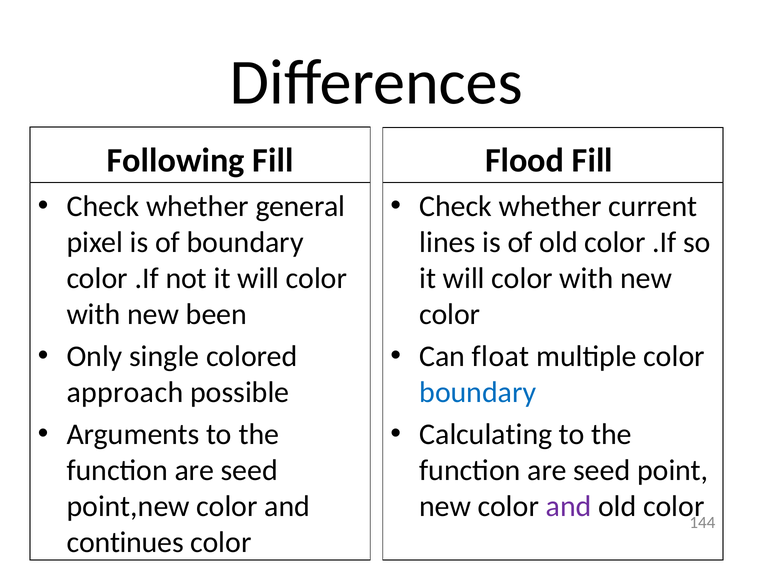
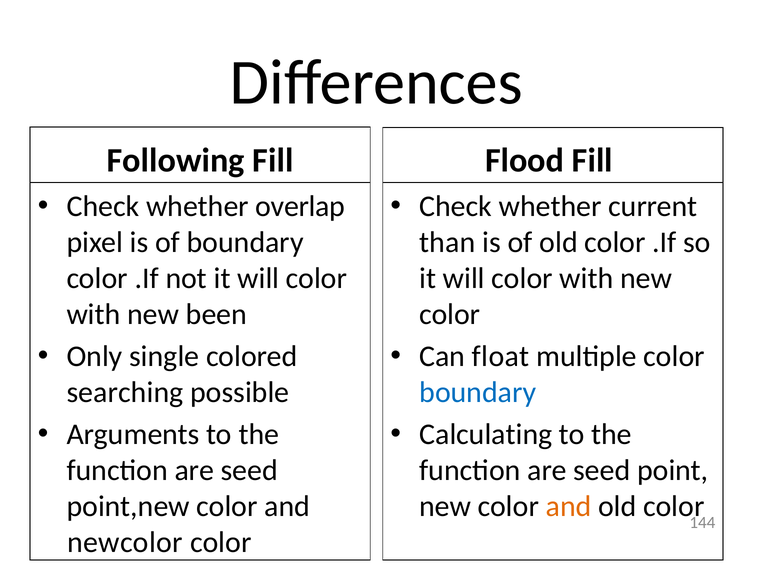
general: general -> overlap
lines: lines -> than
approach: approach -> searching
and at (569, 506) colour: purple -> orange
continues: continues -> newcolor
